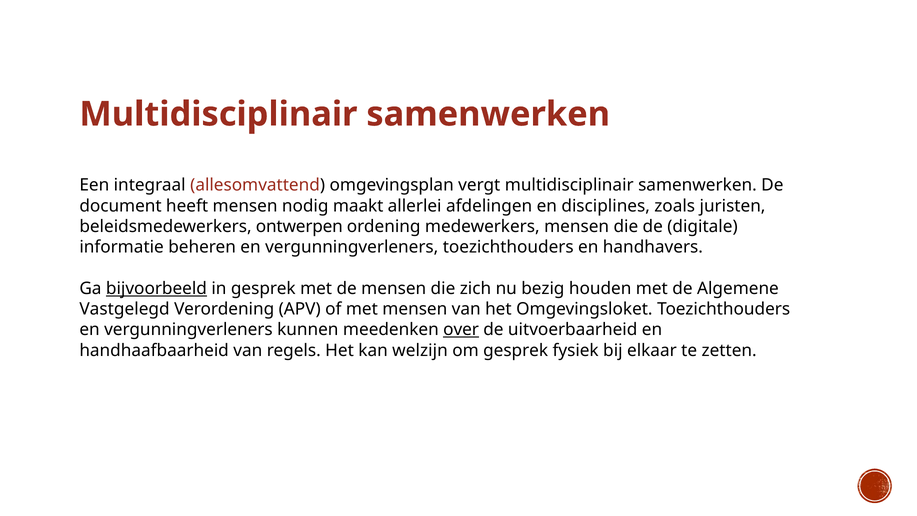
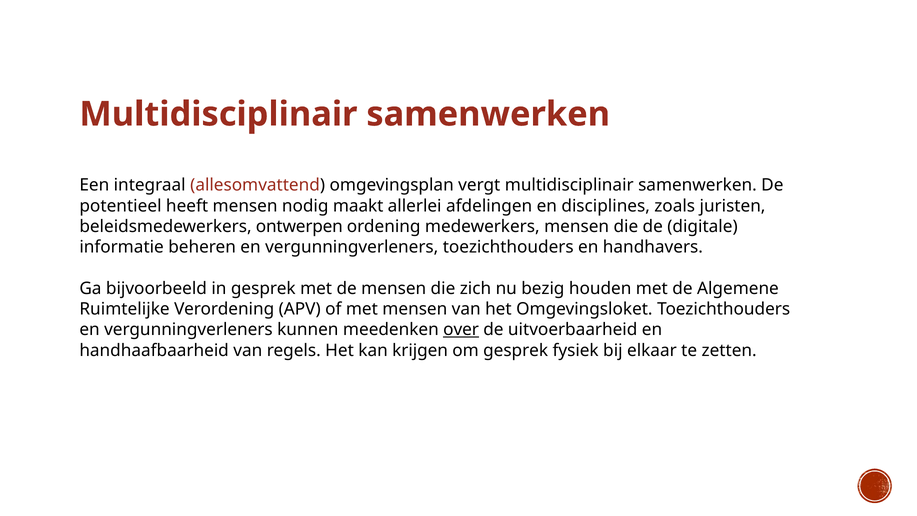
document: document -> potentieel
bijvoorbeeld underline: present -> none
Vastgelegd: Vastgelegd -> Ruimtelijke
welzijn: welzijn -> krijgen
